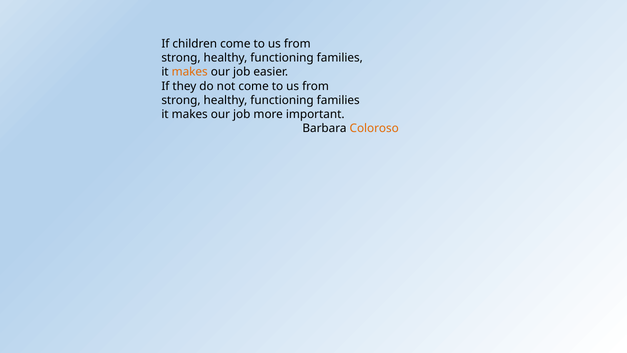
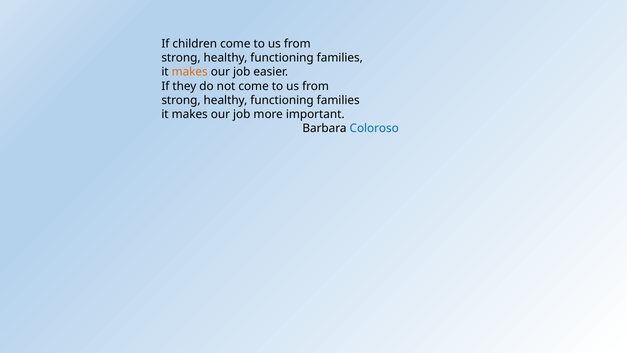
Coloroso colour: orange -> blue
